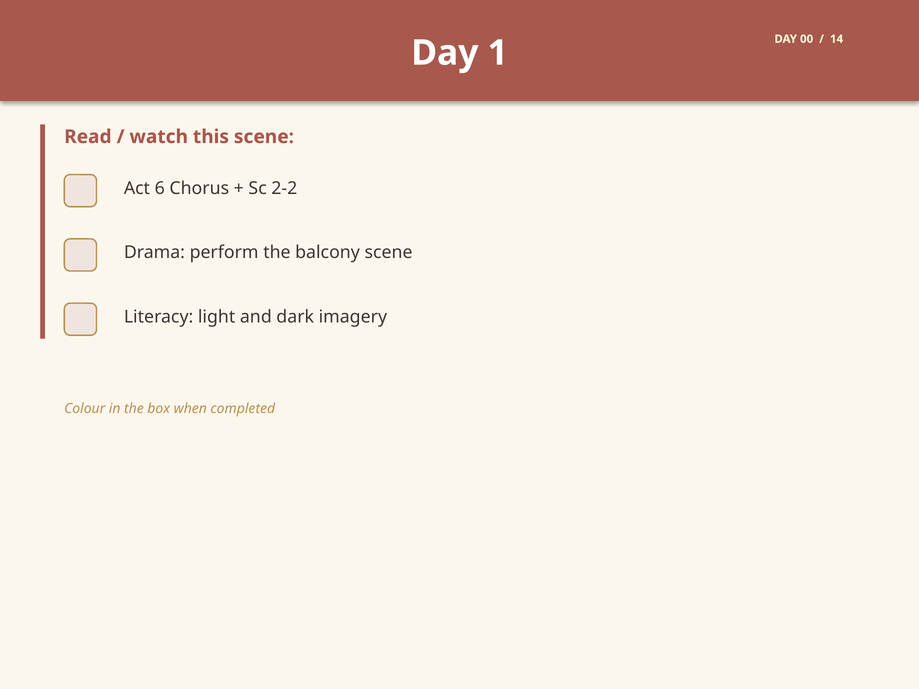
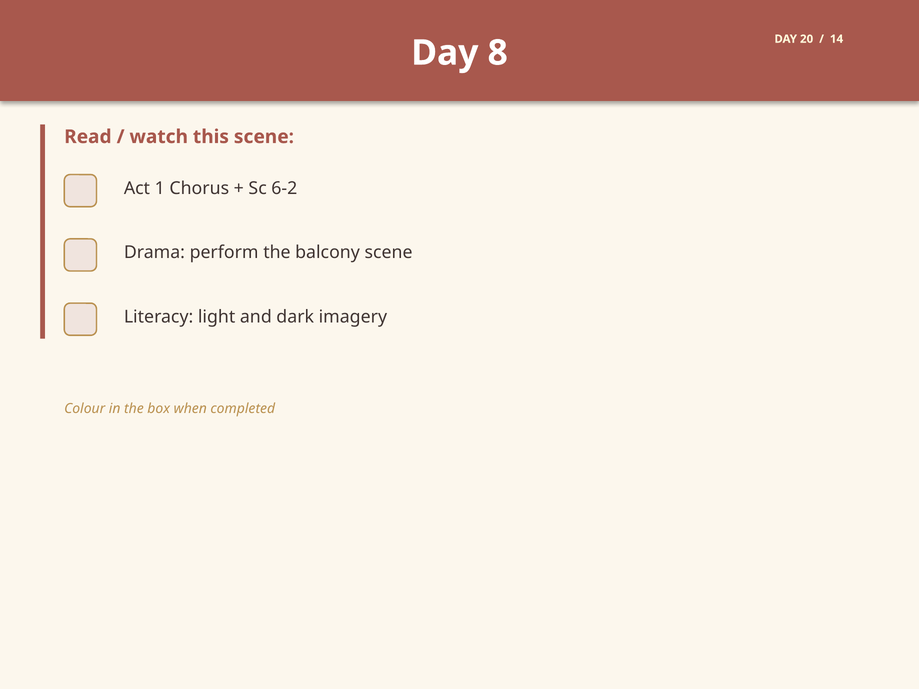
00: 00 -> 20
1: 1 -> 8
6: 6 -> 1
2-2: 2-2 -> 6-2
